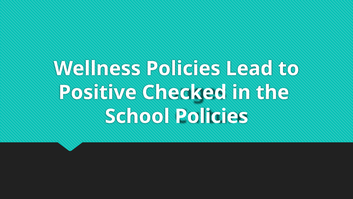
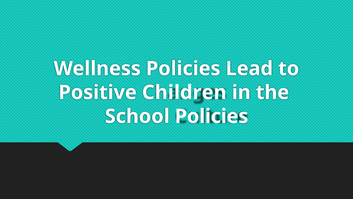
Checked: Checked -> Children
